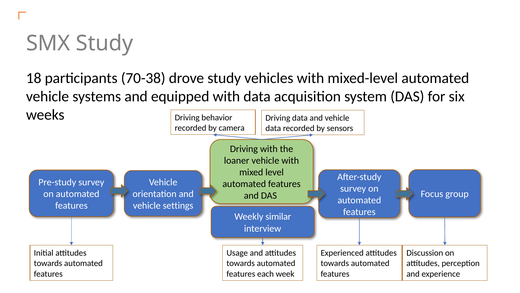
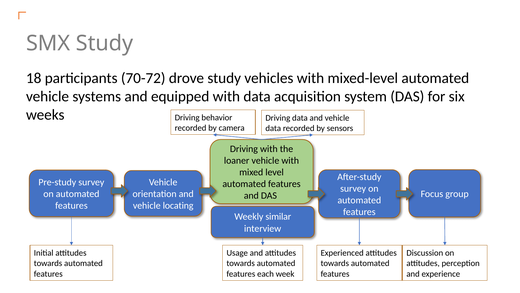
70-38: 70-38 -> 70-72
settings: settings -> locating
